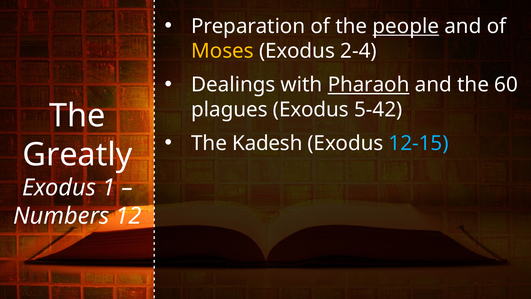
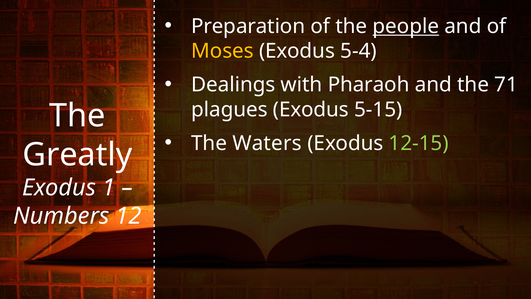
2-4: 2-4 -> 5-4
Pharaoh underline: present -> none
60: 60 -> 71
5-42: 5-42 -> 5-15
Kadesh: Kadesh -> Waters
12-15 colour: light blue -> light green
